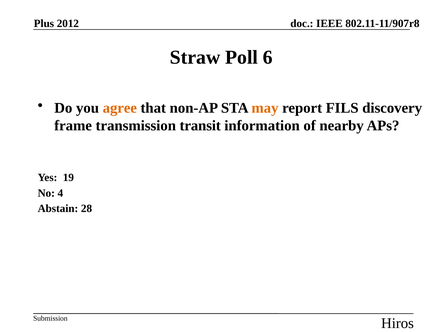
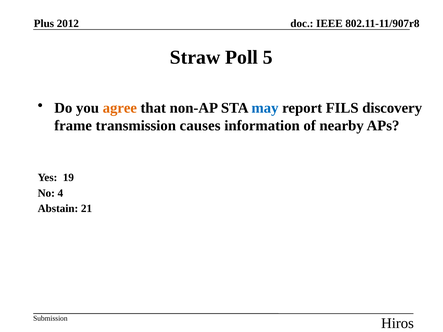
6: 6 -> 5
may colour: orange -> blue
transit: transit -> causes
28: 28 -> 21
